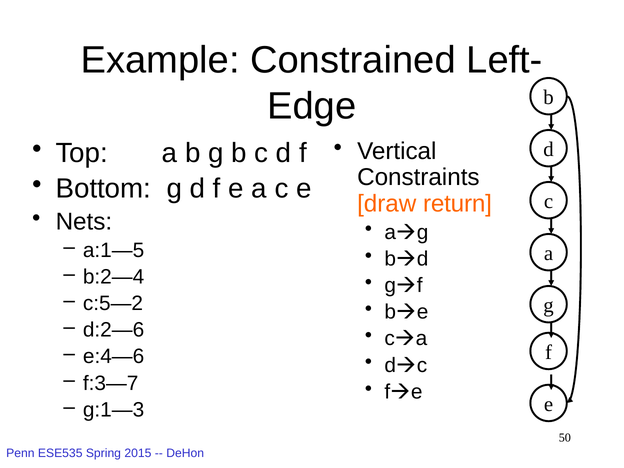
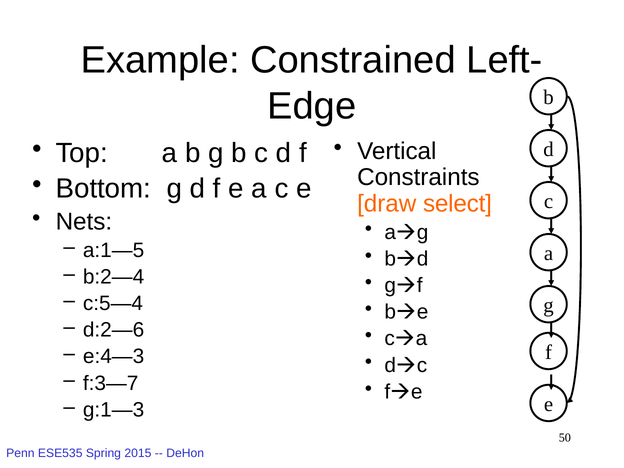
return: return -> select
c:5—2: c:5—2 -> c:5—4
e:4—6: e:4—6 -> e:4—3
